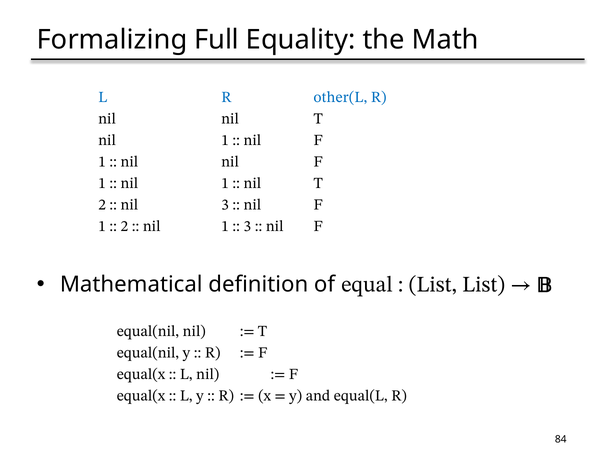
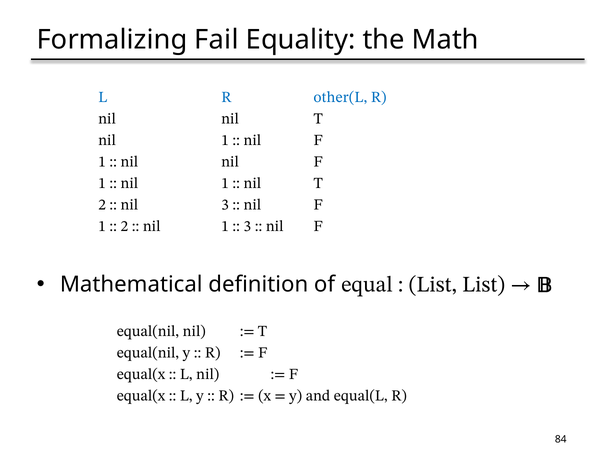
Full: Full -> Fail
